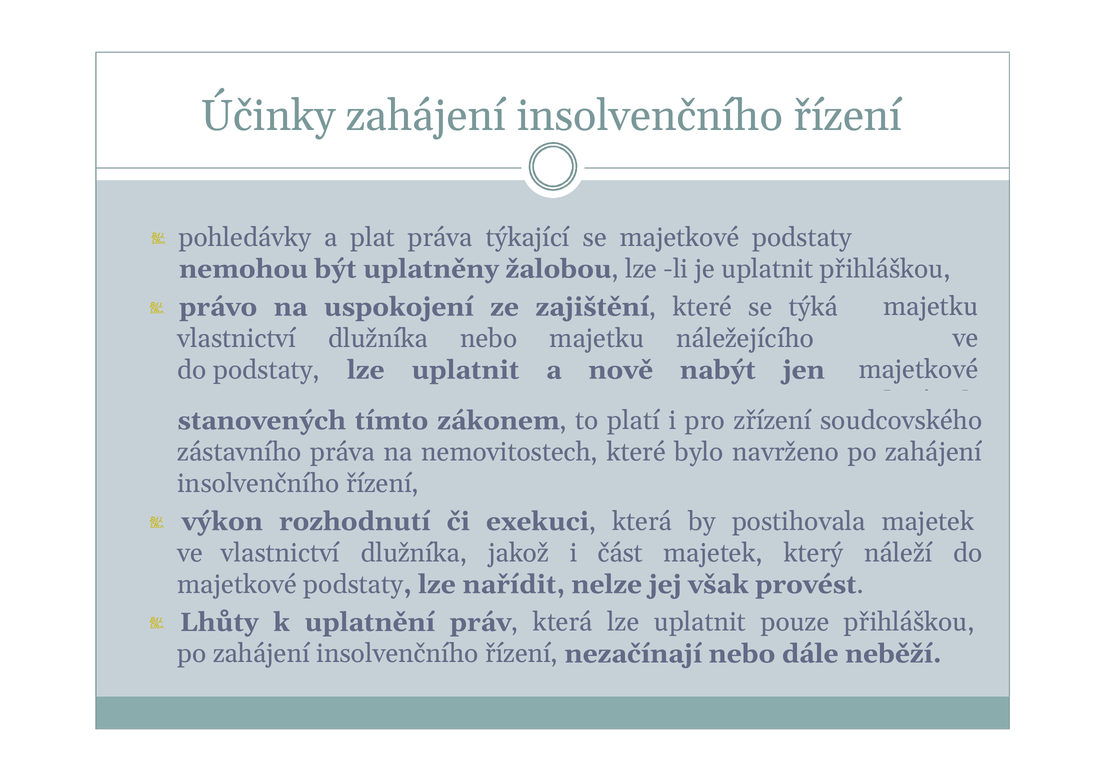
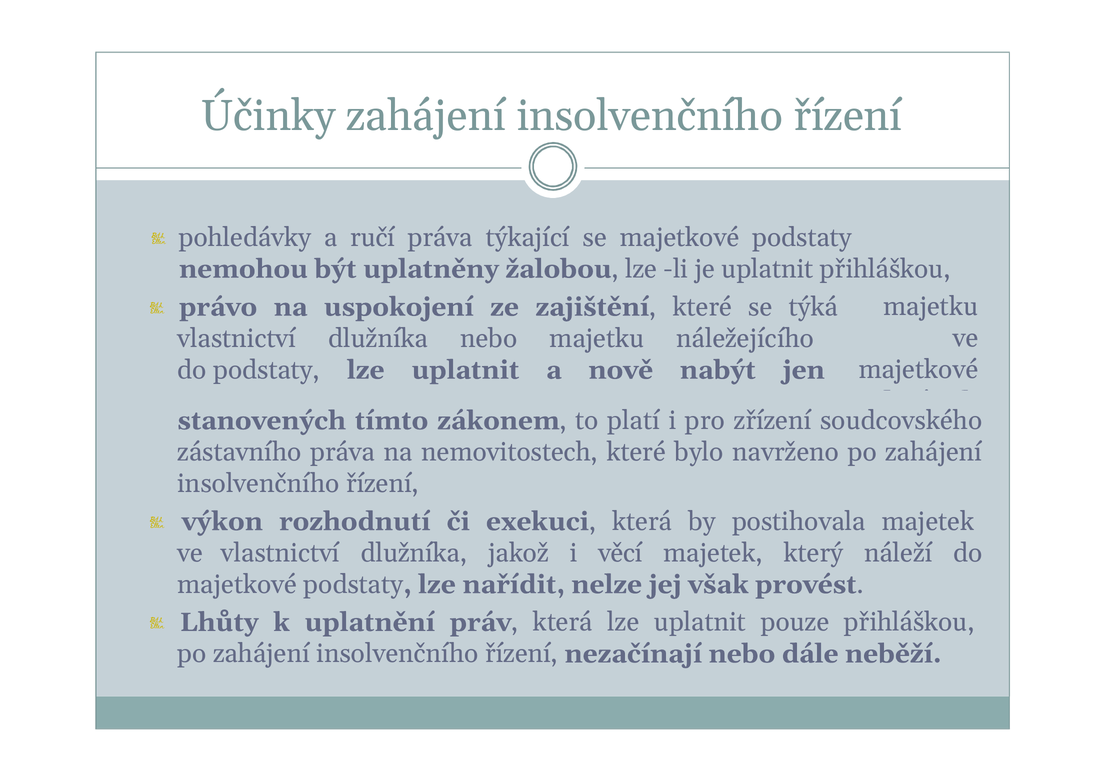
plat: plat -> ručí
část: část -> věcí
